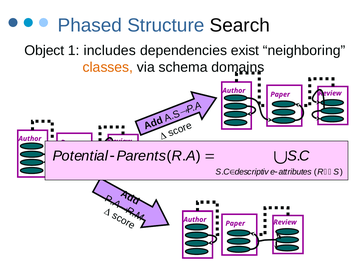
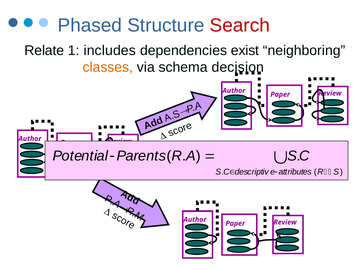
Search colour: black -> red
Object: Object -> Relate
domains: domains -> decision
